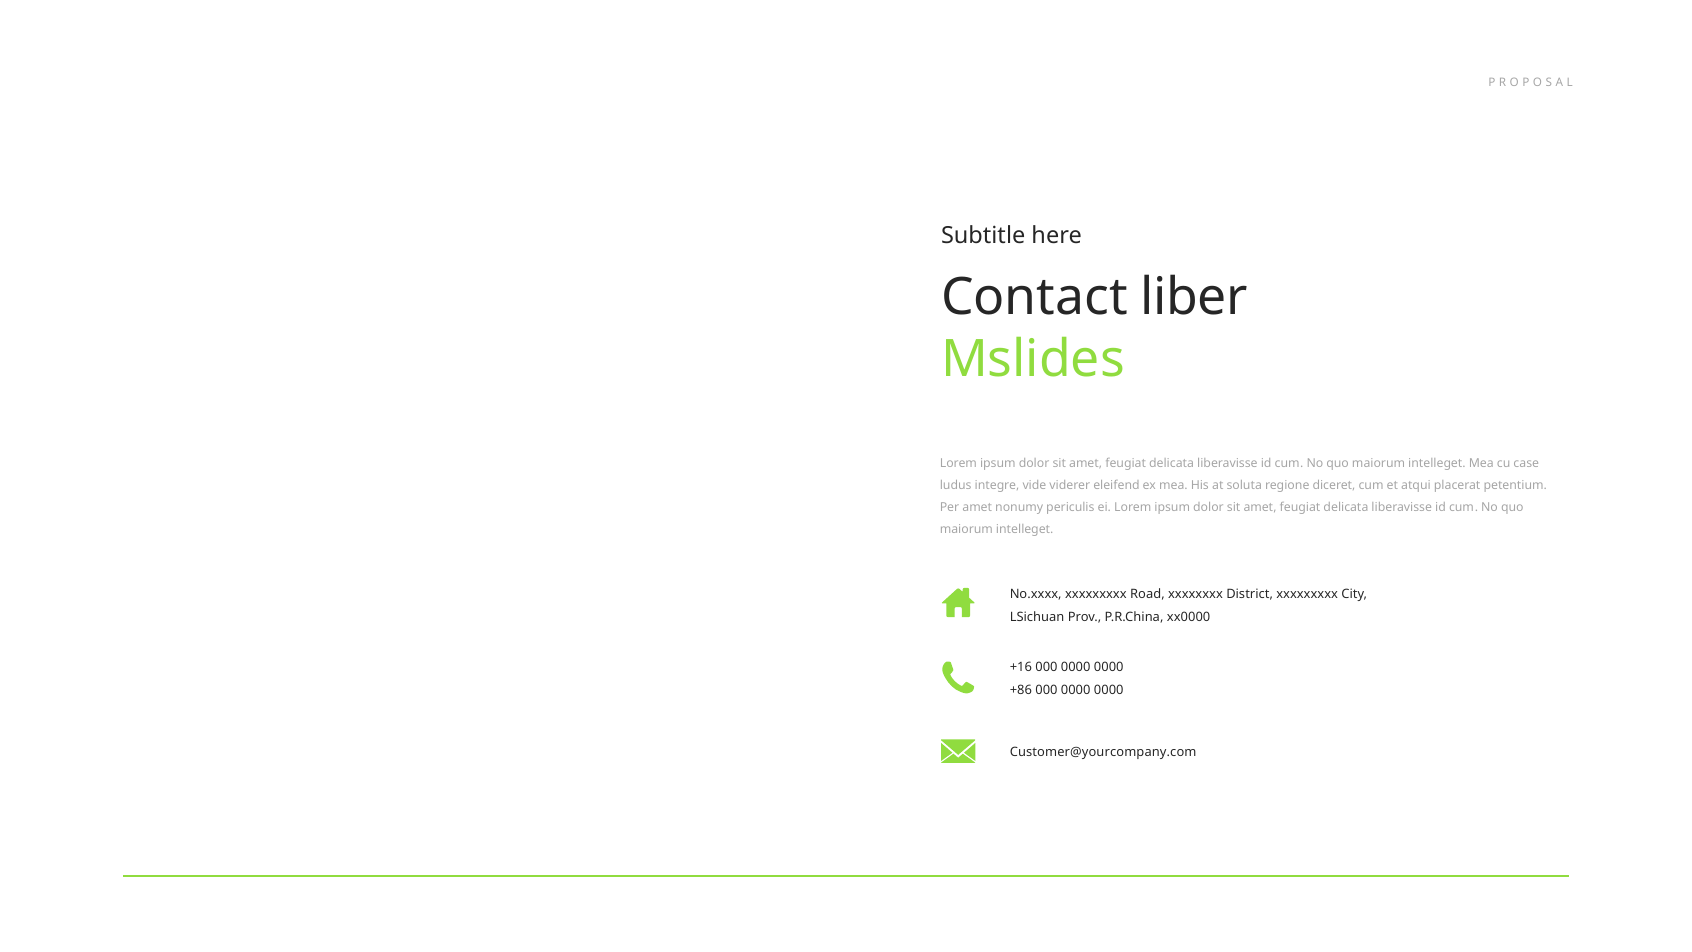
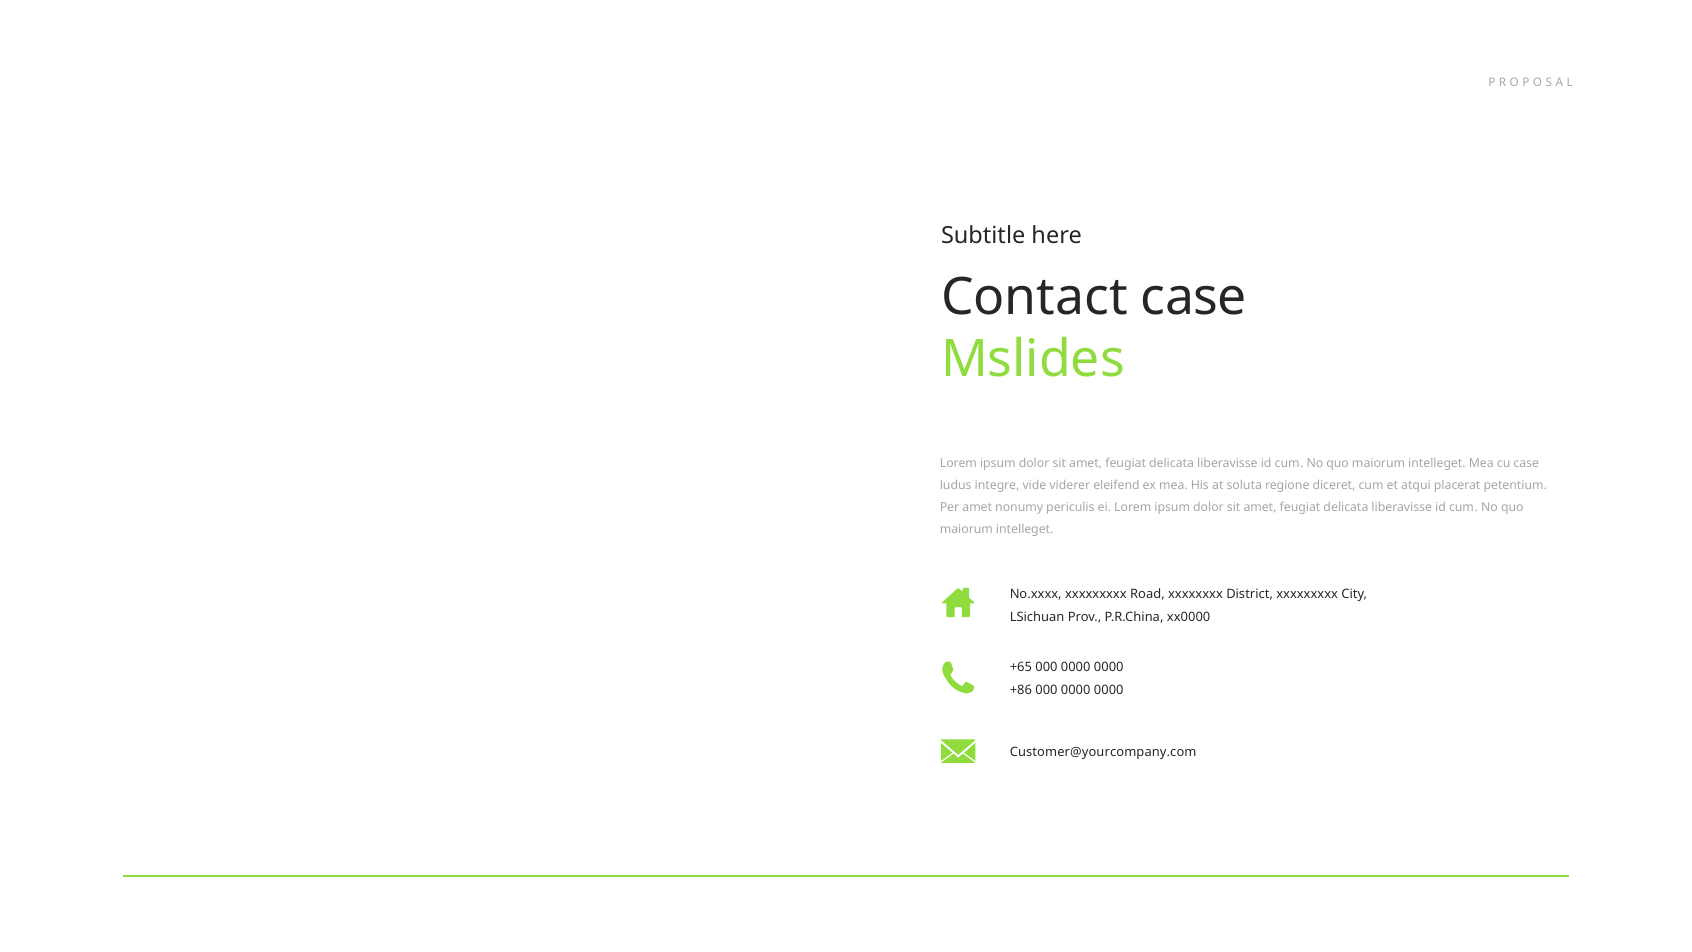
Contact liber: liber -> case
+16: +16 -> +65
